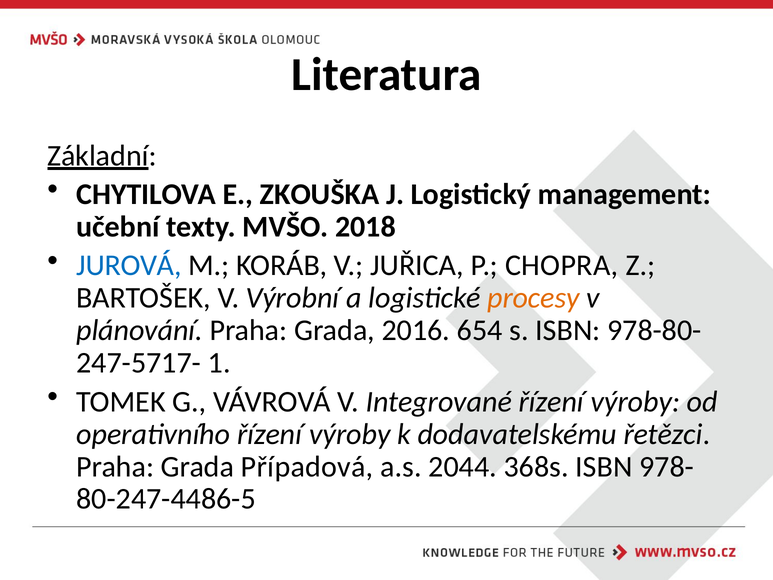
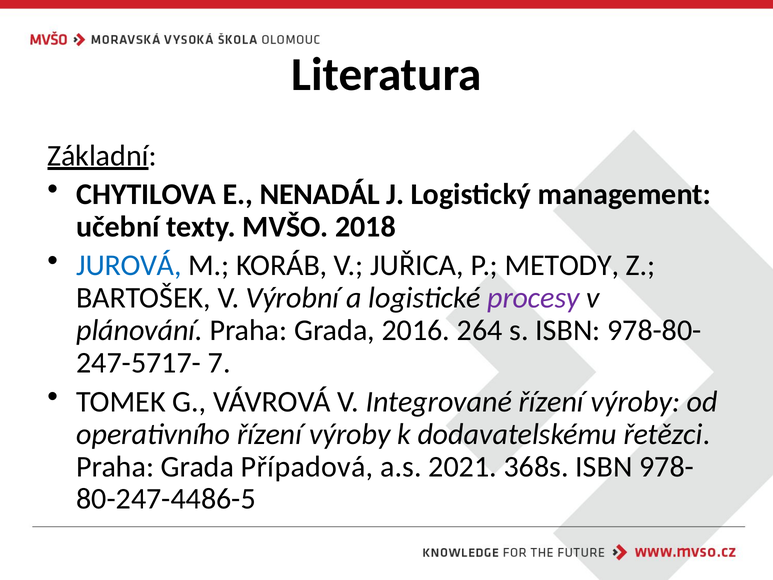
ZKOUŠKA: ZKOUŠKA -> NENADÁL
CHOPRA: CHOPRA -> METODY
procesy colour: orange -> purple
654: 654 -> 264
1: 1 -> 7
2044: 2044 -> 2021
